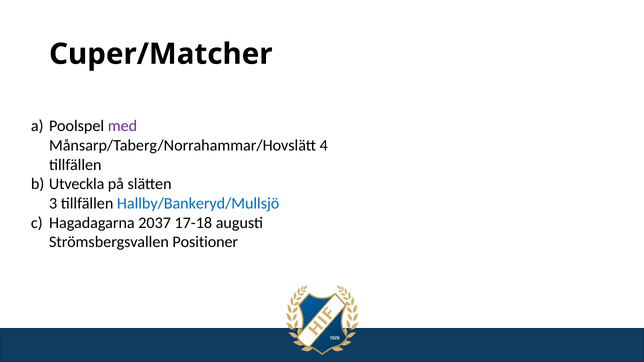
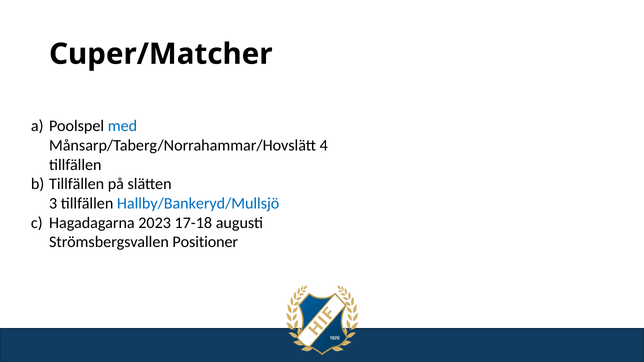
med colour: purple -> blue
Utveckla at (77, 184): Utveckla -> Tillfällen
2037: 2037 -> 2023
